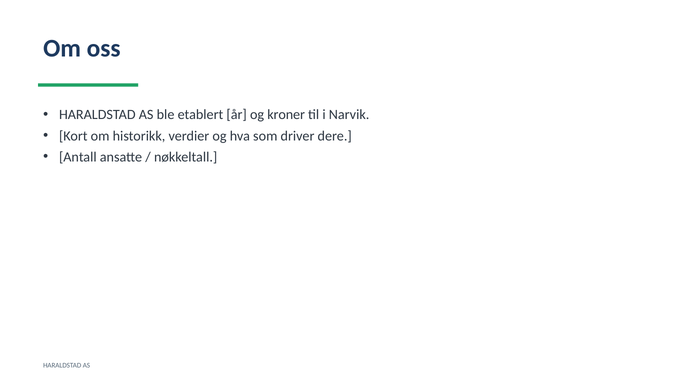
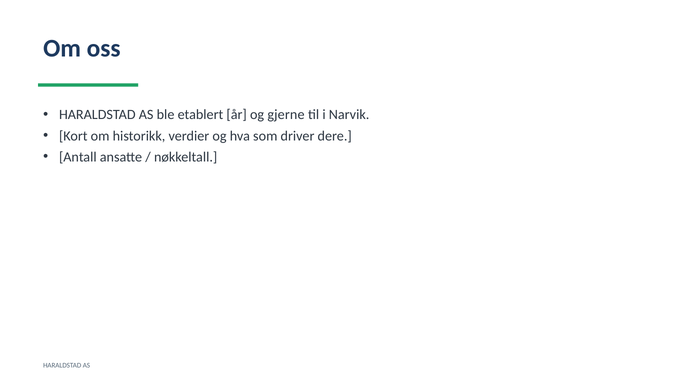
kroner: kroner -> gjerne
